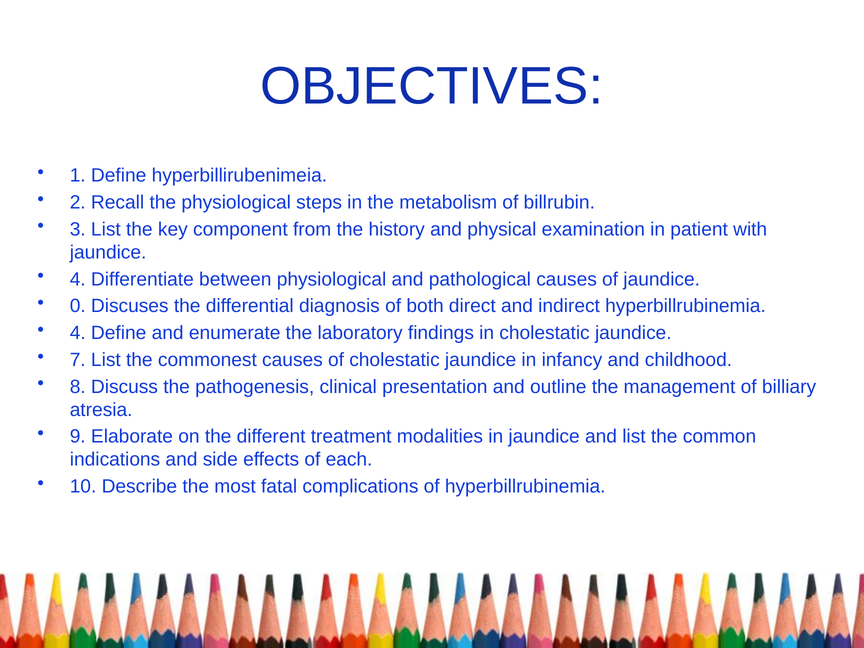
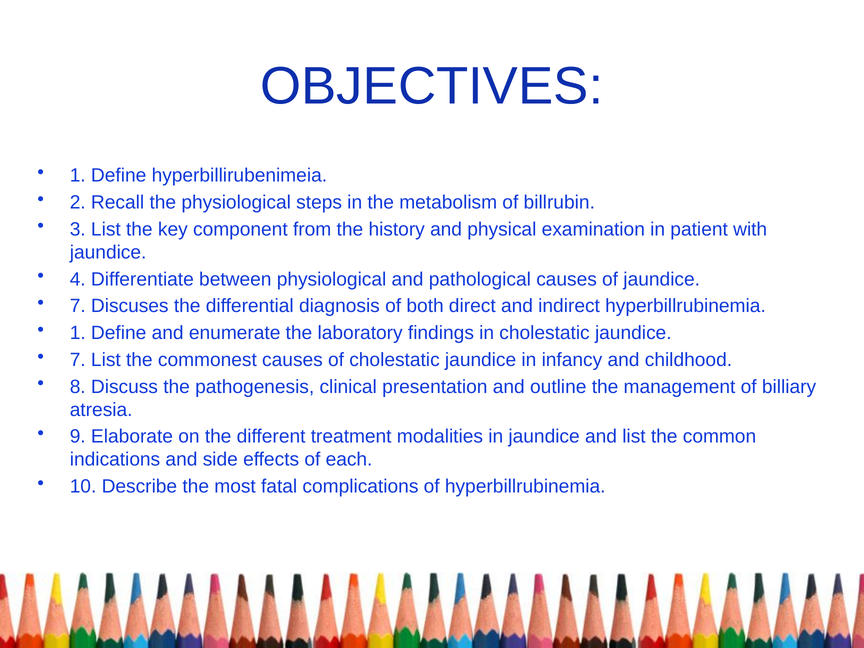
0 at (78, 306): 0 -> 7
4 at (78, 333): 4 -> 1
